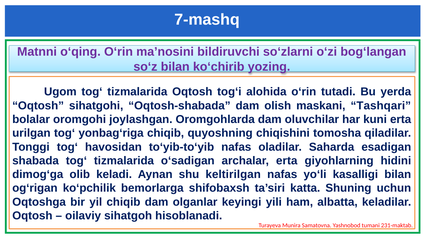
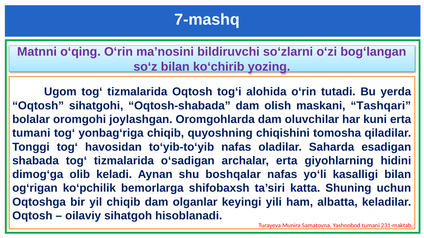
urilgan at (31, 133): urilgan -> tumani
keltirilgan: keltirilgan -> boshqalar
